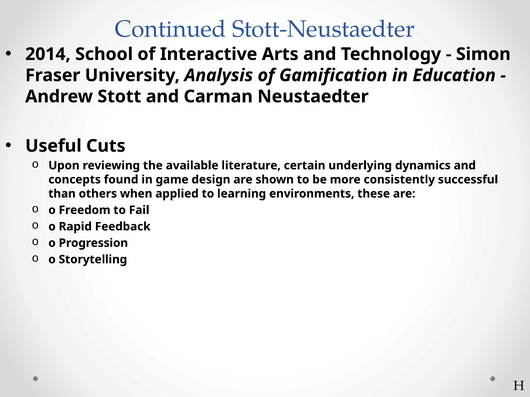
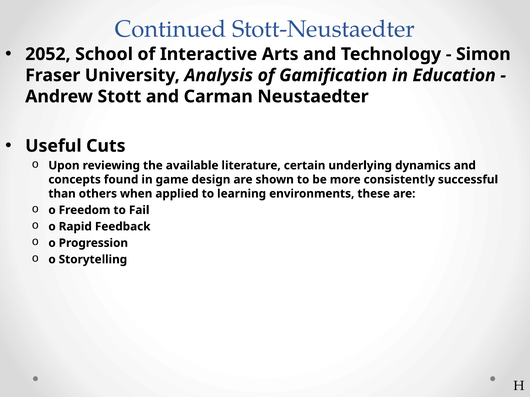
2014: 2014 -> 2052
